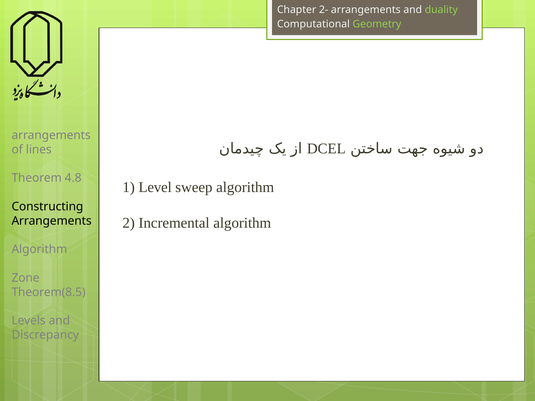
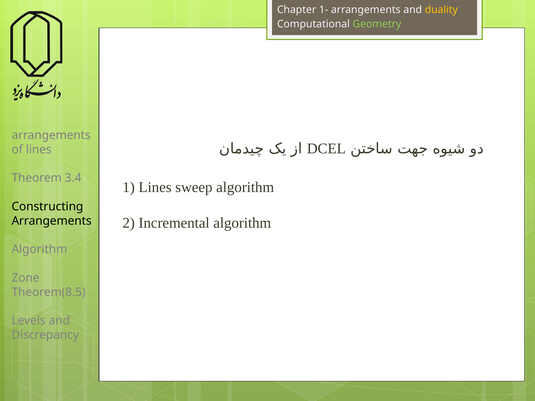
2-: 2- -> 1-
duality colour: light green -> yellow
4.8: 4.8 -> 3.4
1 Level: Level -> Lines
